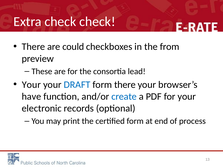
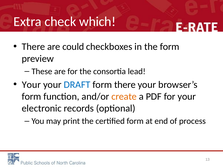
check check: check -> which
the from: from -> form
have at (31, 97): have -> form
create colour: blue -> orange
